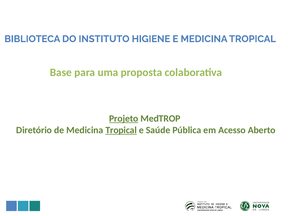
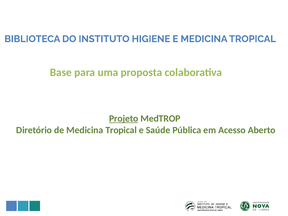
Tropical at (121, 130) underline: present -> none
